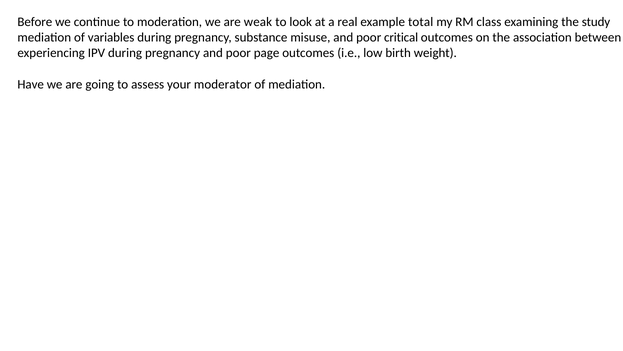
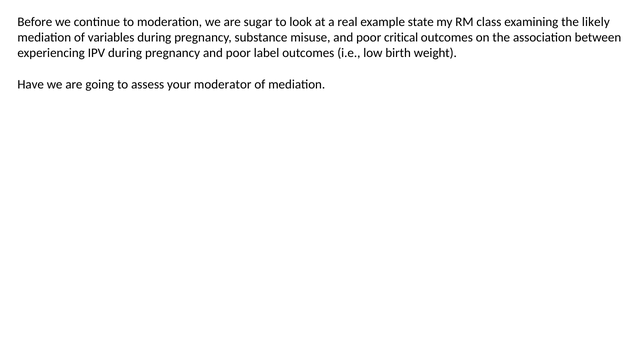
weak: weak -> sugar
total: total -> state
study: study -> likely
page: page -> label
